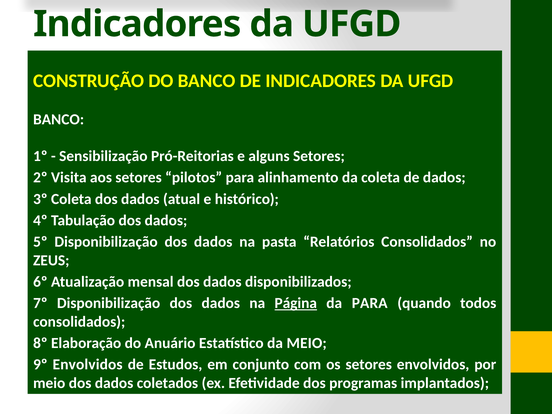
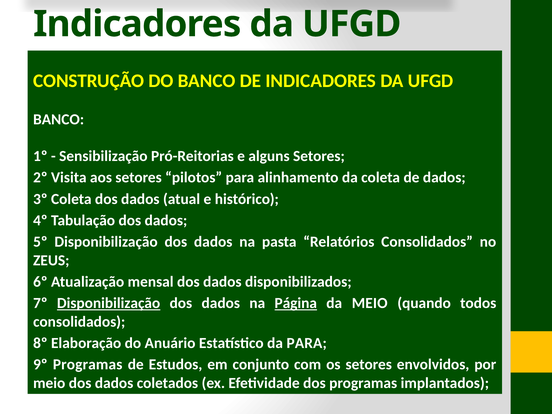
Disponibilização at (109, 303) underline: none -> present
da PARA: PARA -> MEIO
da MEIO: MEIO -> PARA
9º Envolvidos: Envolvidos -> Programas
